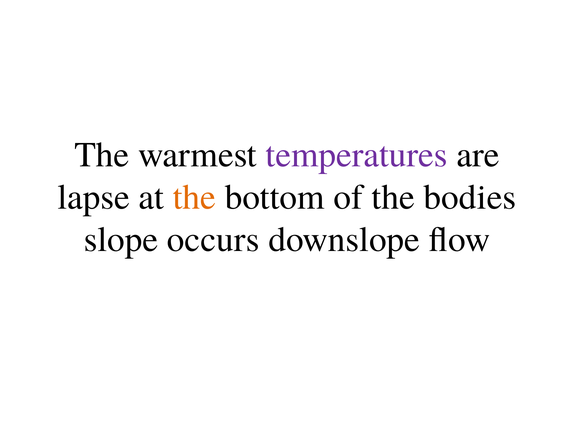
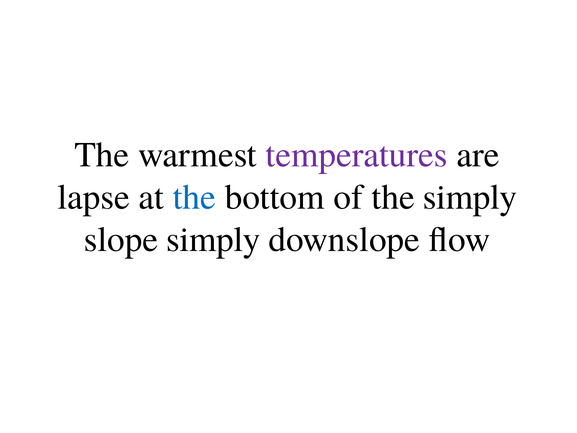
the at (194, 197) colour: orange -> blue
the bodies: bodies -> simply
slope occurs: occurs -> simply
